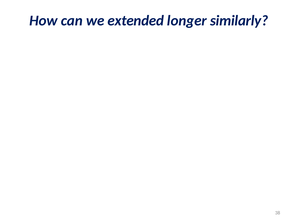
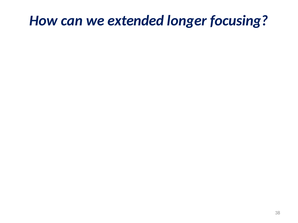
similarly: similarly -> focusing
